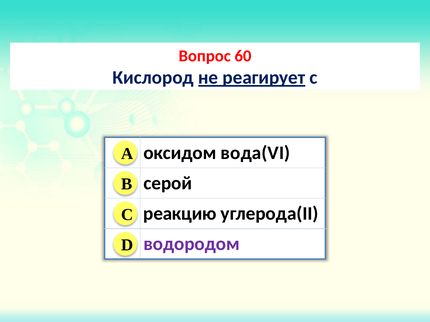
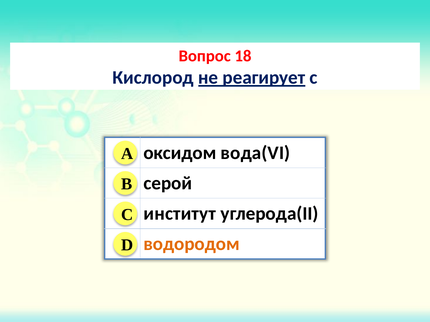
60: 60 -> 18
реакцию: реакцию -> институт
водородом colour: purple -> orange
